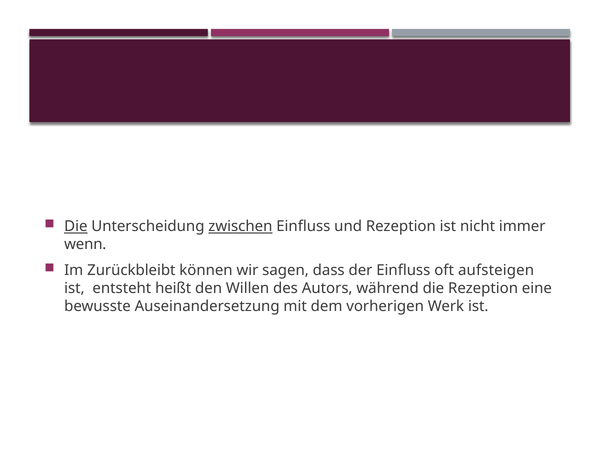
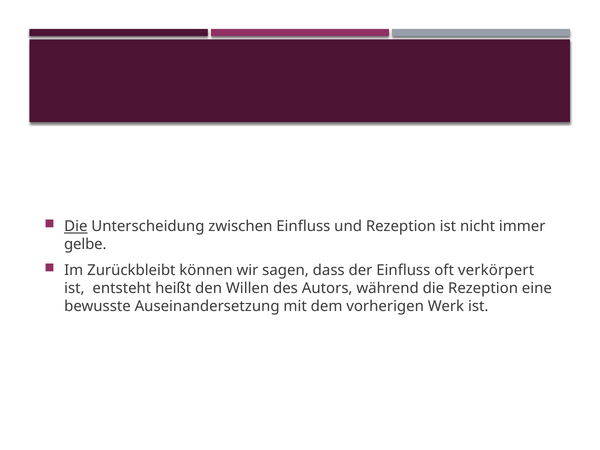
zwischen underline: present -> none
wenn: wenn -> gelbe
aufsteigen: aufsteigen -> verkörpert
